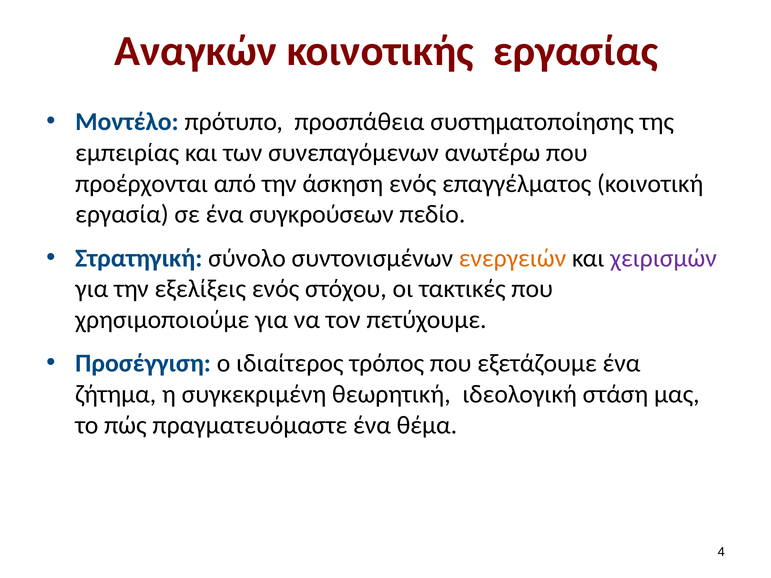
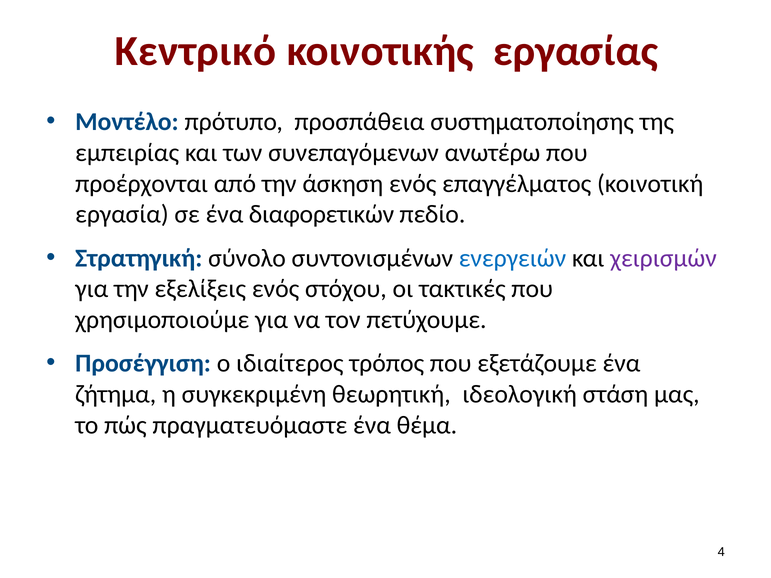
Αναγκών: Αναγκών -> Κεντρικό
συγκρούσεων: συγκρούσεων -> διαφορετικών
ενεργειών colour: orange -> blue
